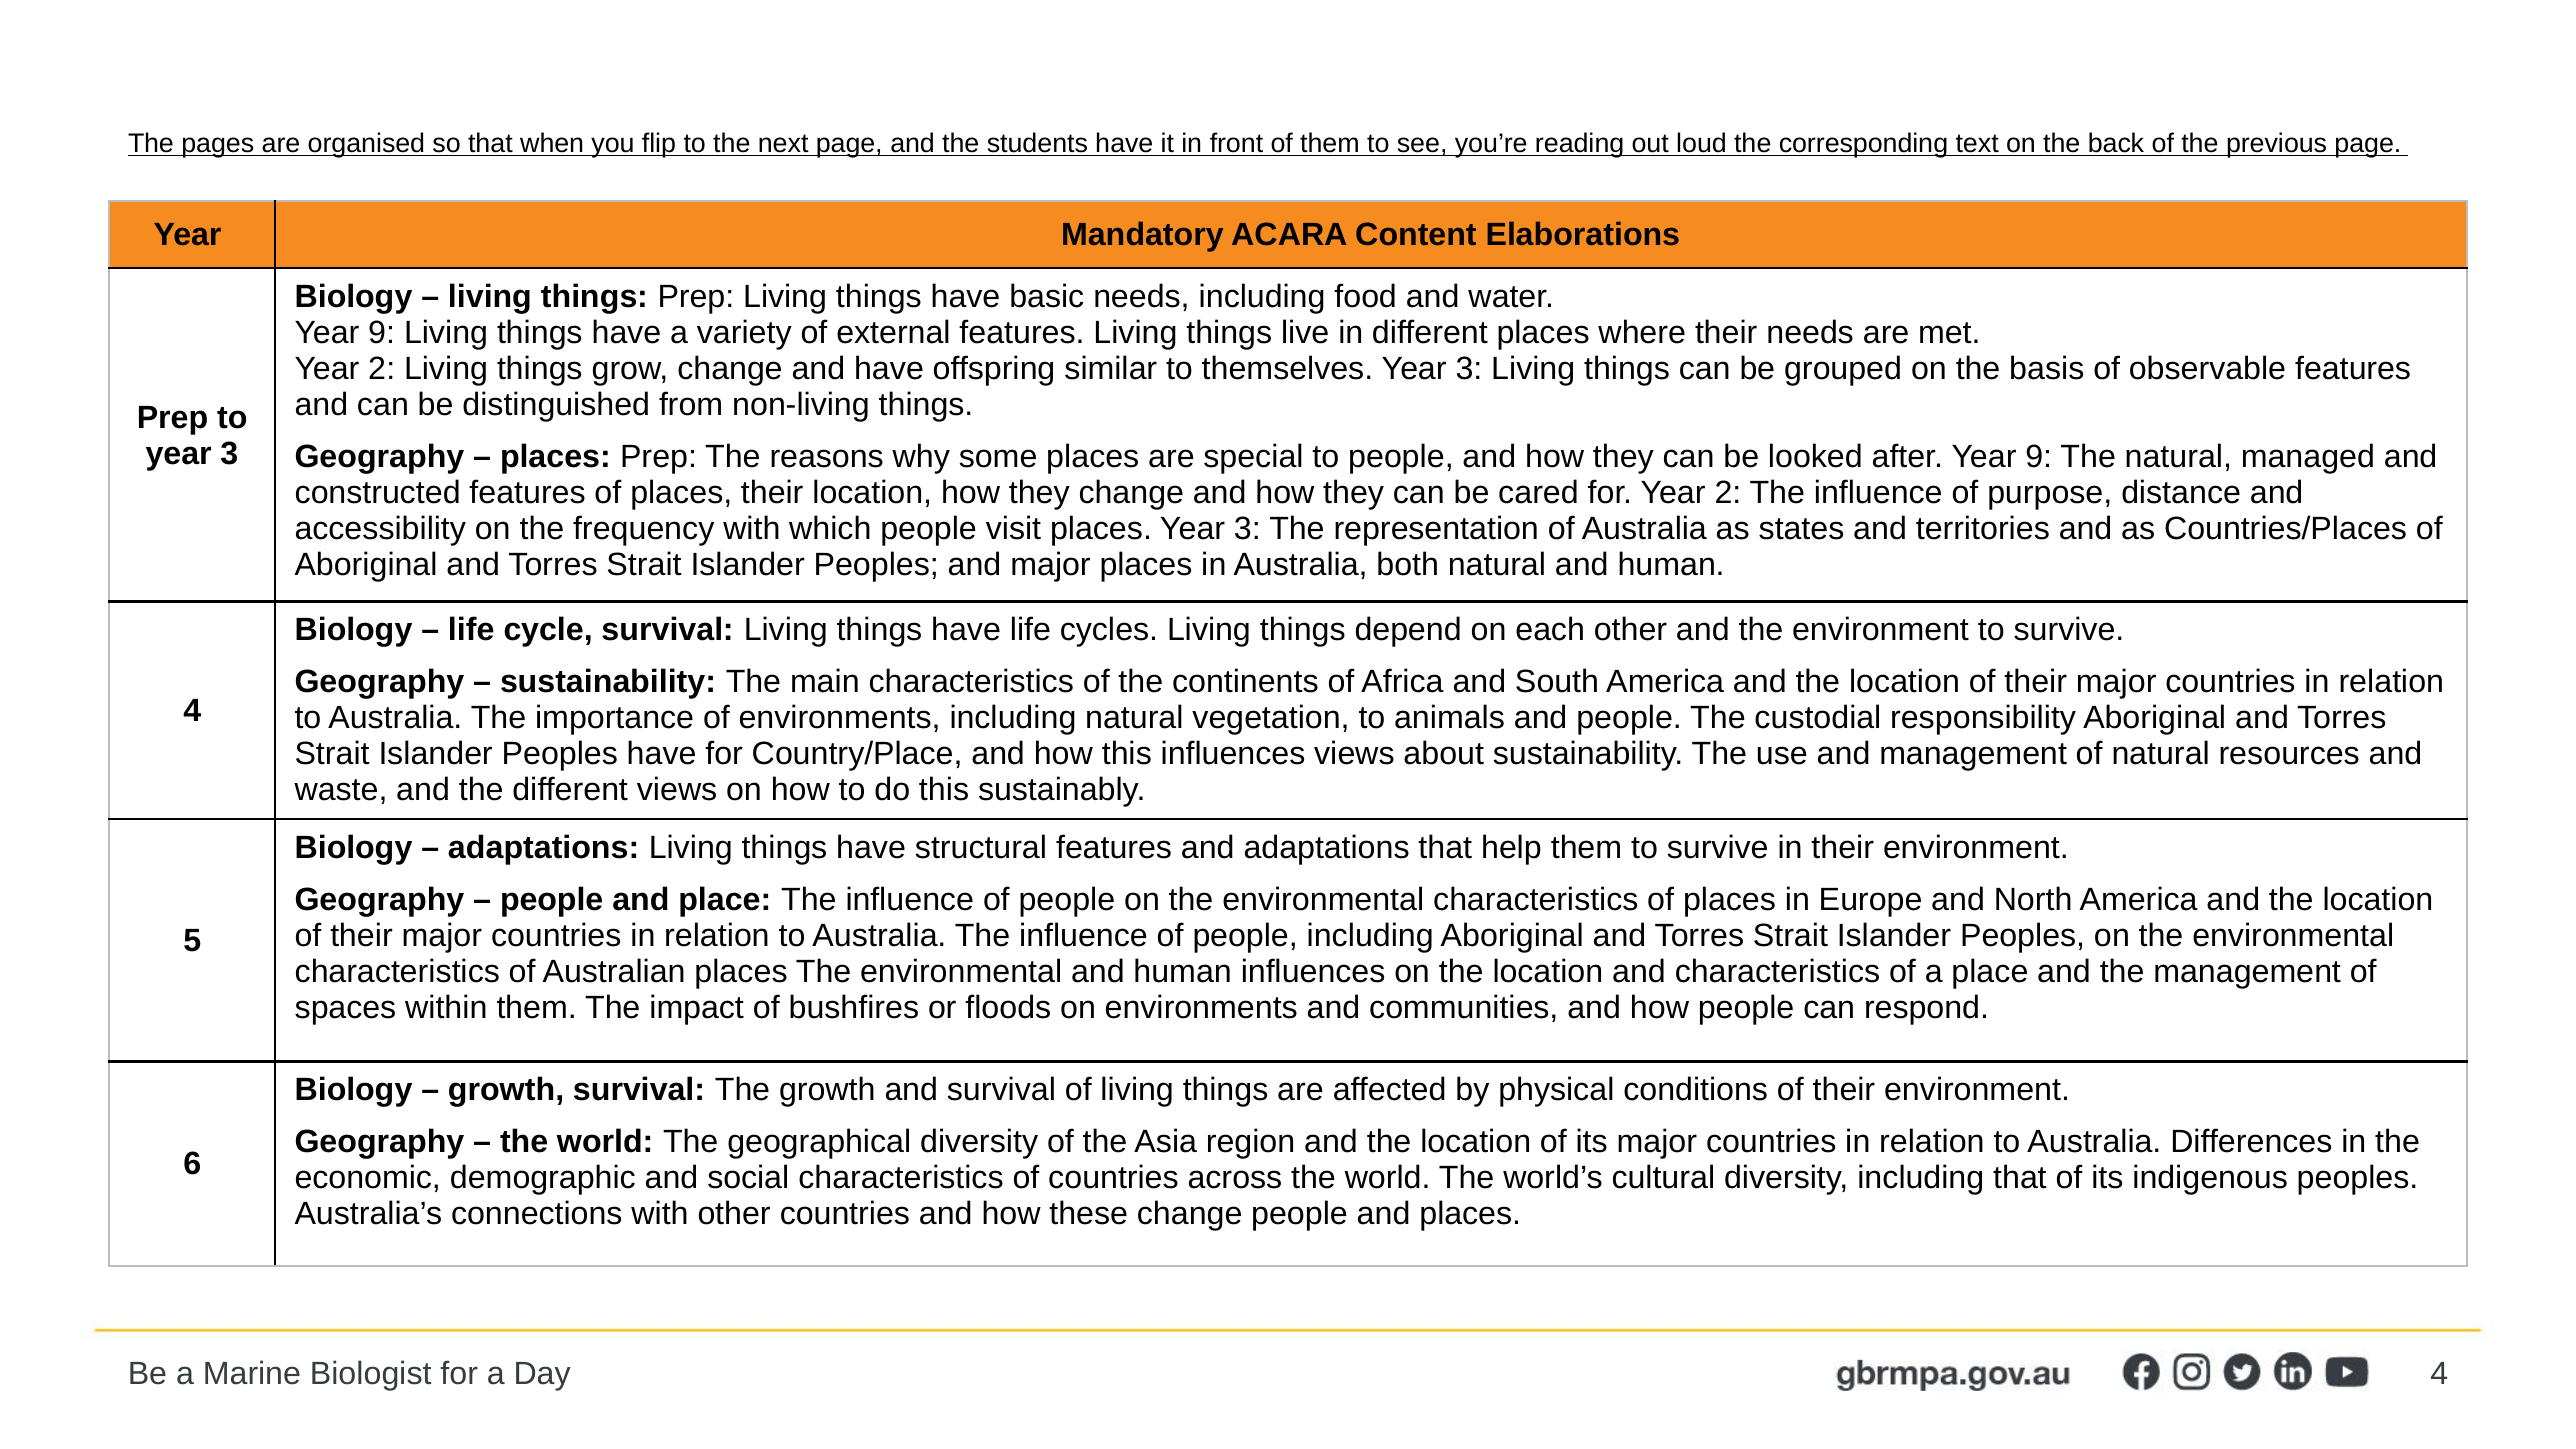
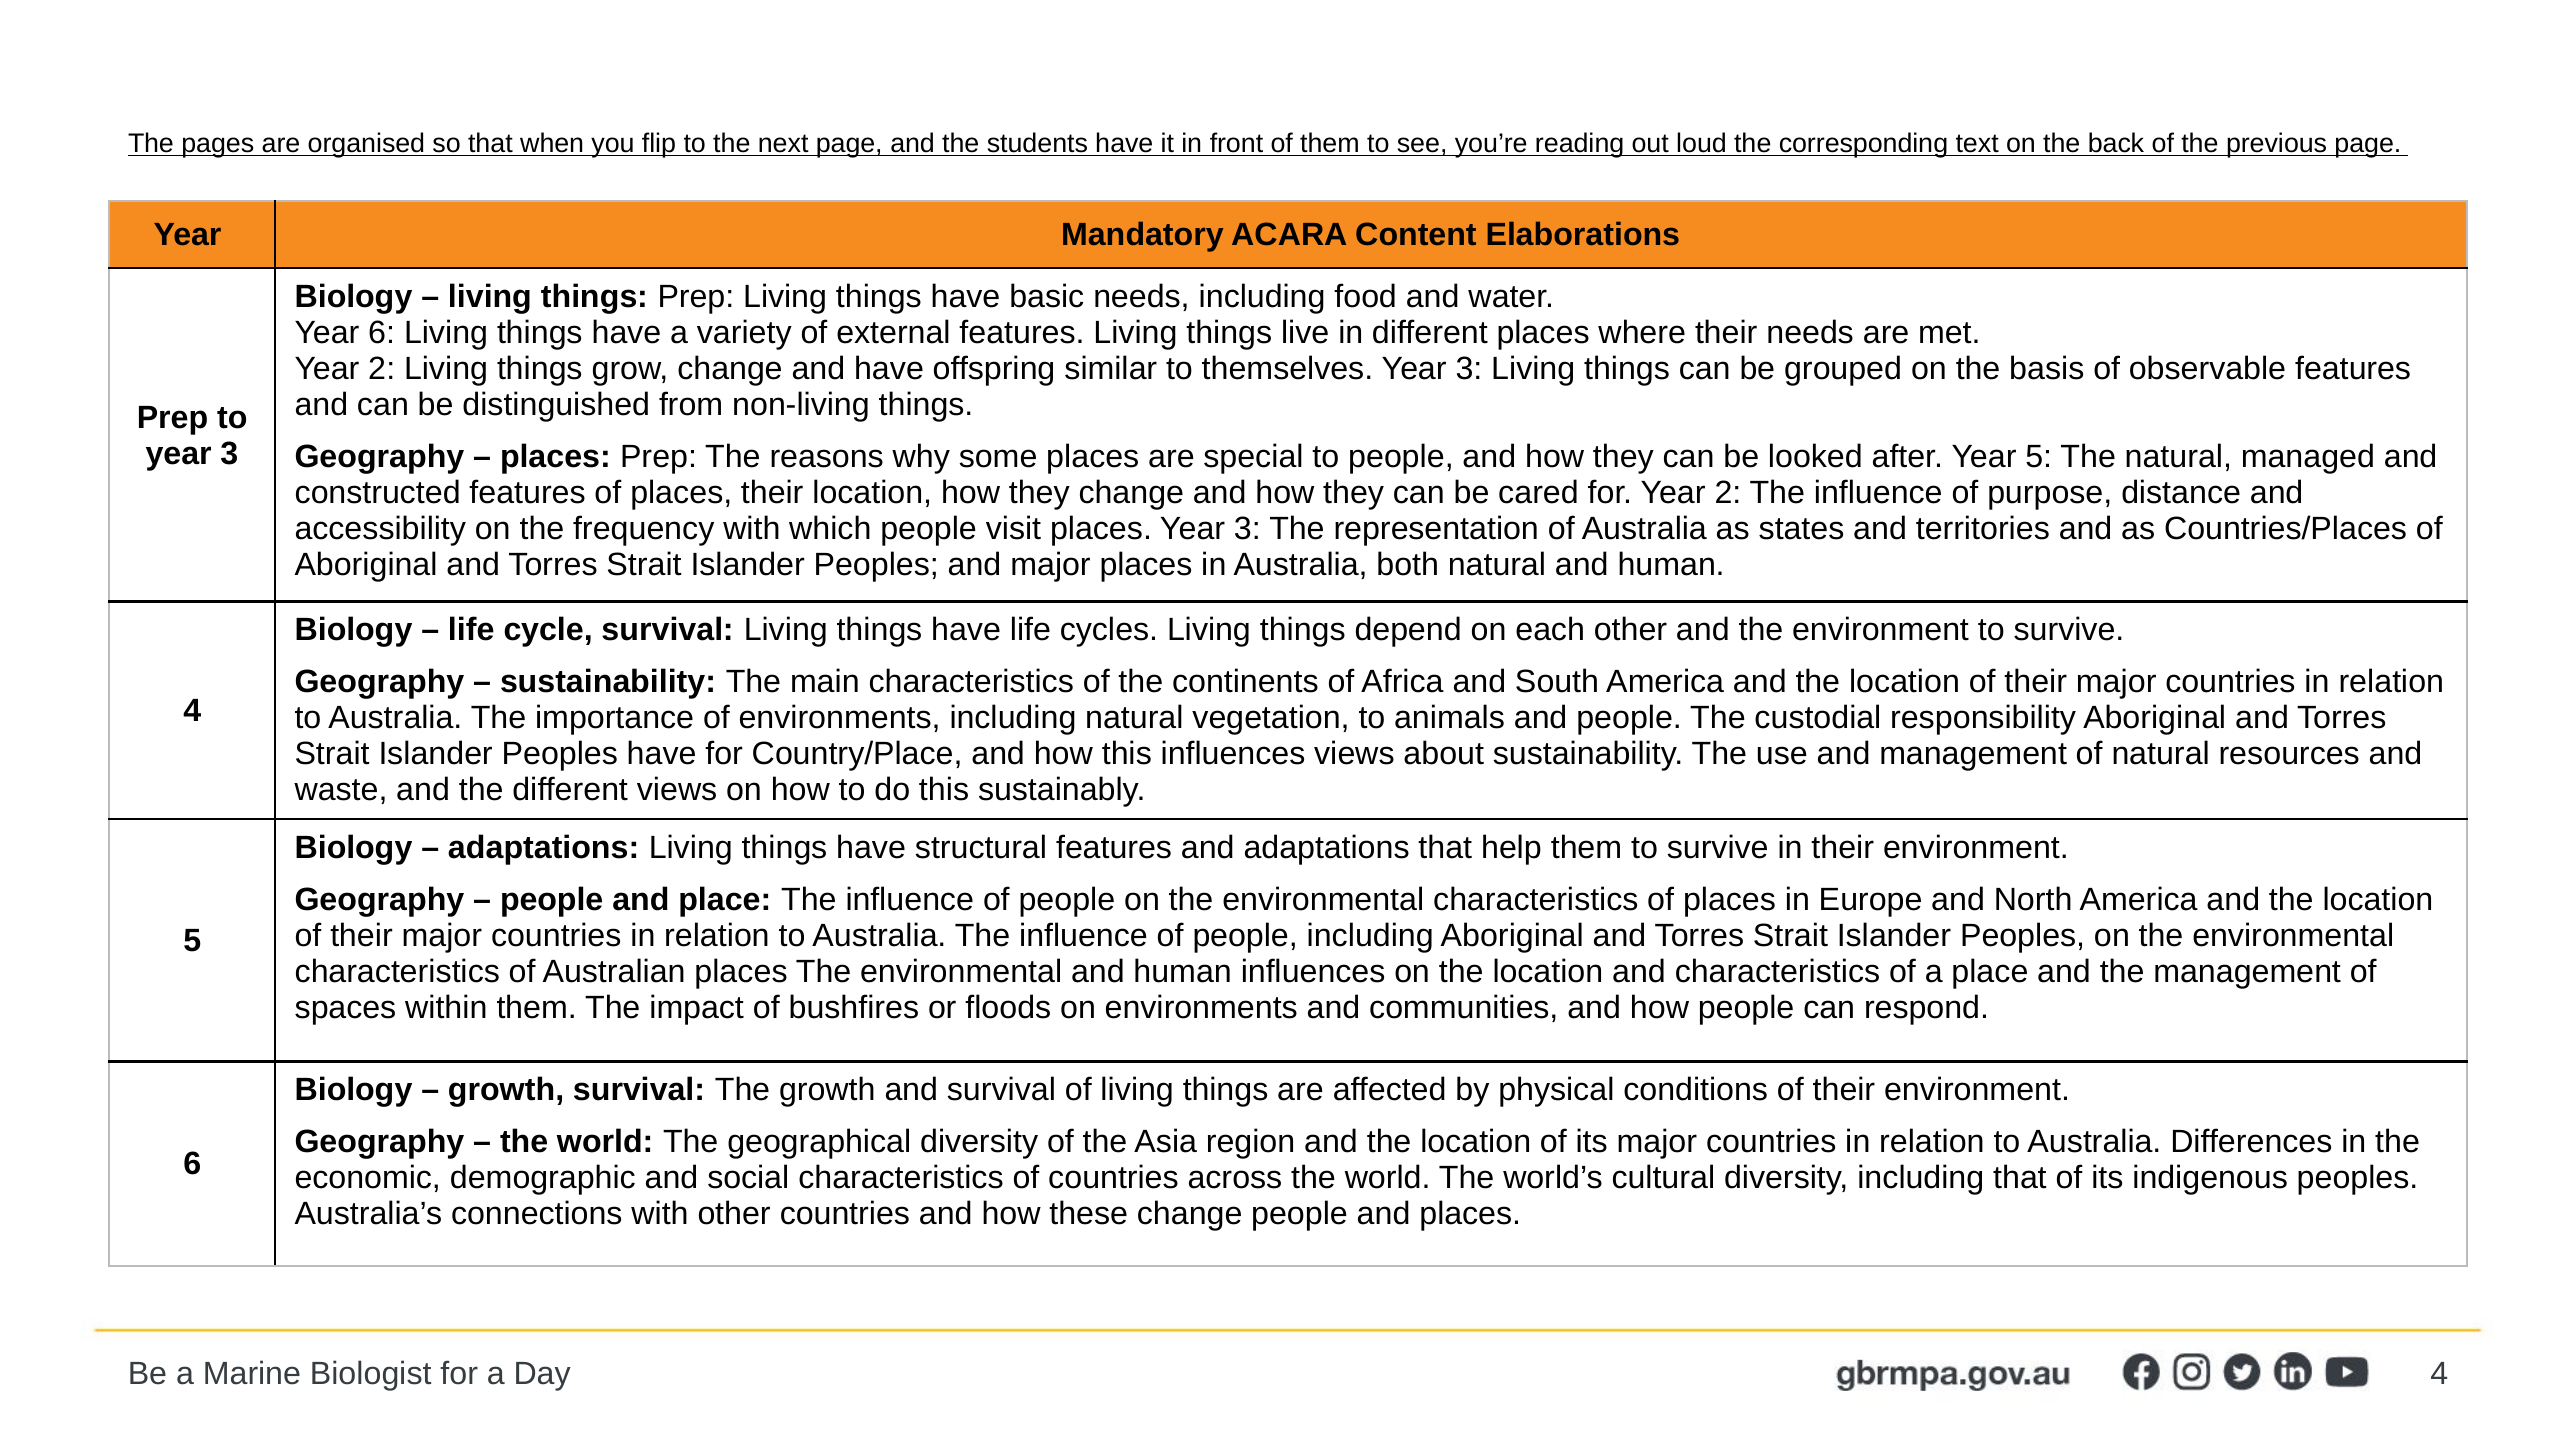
9 at (382, 332): 9 -> 6
after Year 9: 9 -> 5
